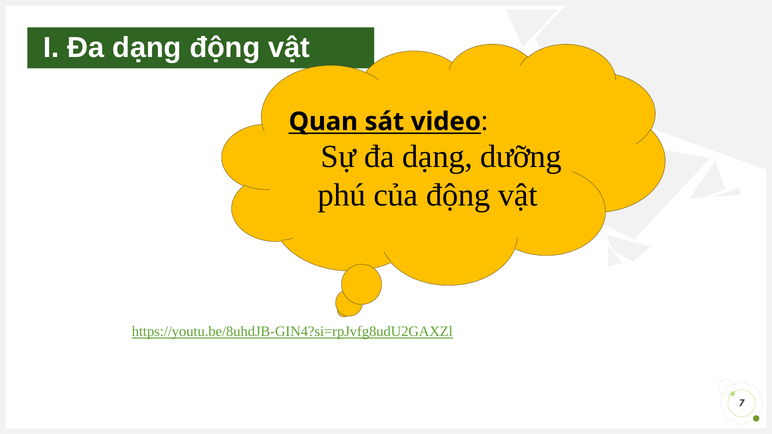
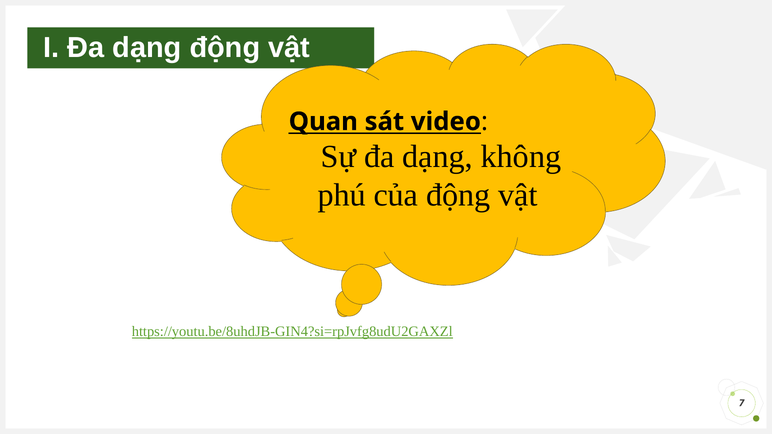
dưỡng: dưỡng -> không
